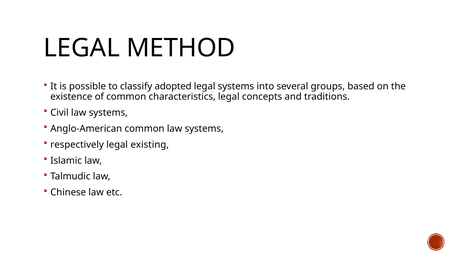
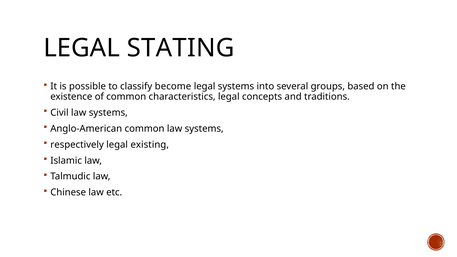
METHOD: METHOD -> STATING
adopted: adopted -> become
